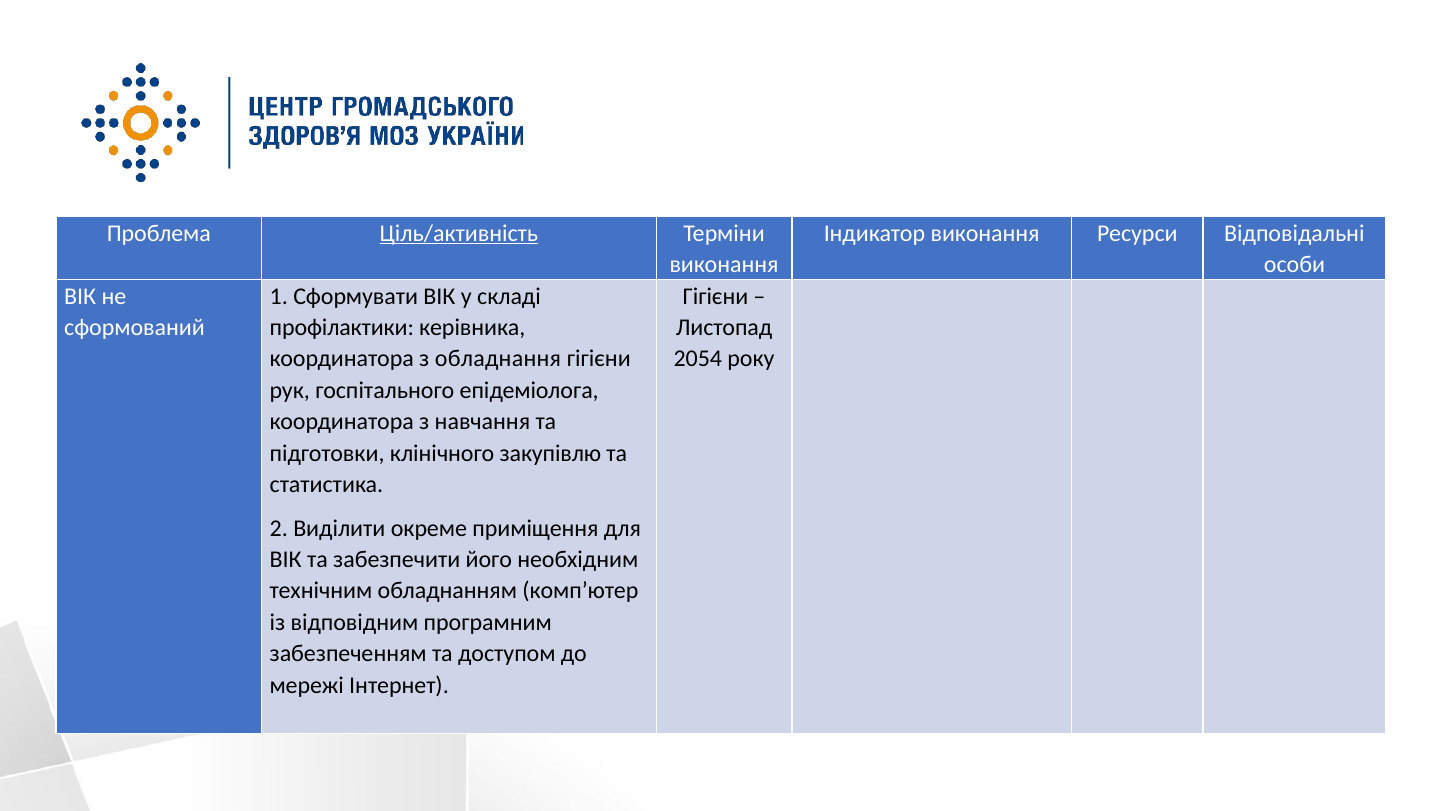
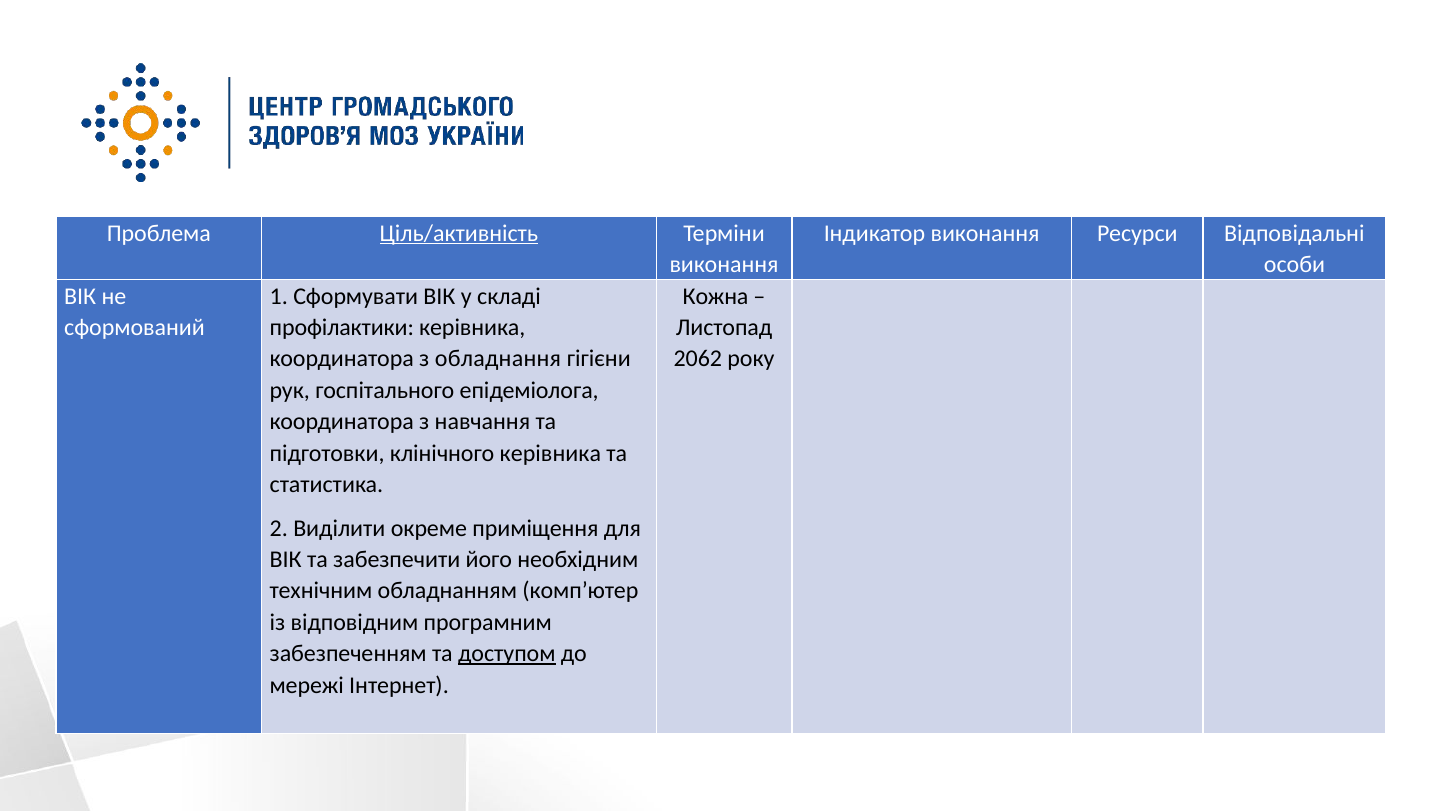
Гігієни at (715, 296): Гігієни -> Кожна
2054: 2054 -> 2062
клінічного закупівлю: закупівлю -> керівника
доступом underline: none -> present
